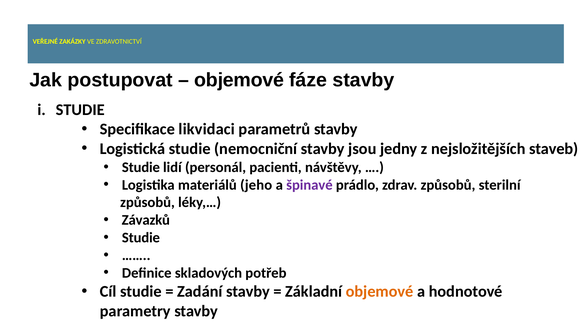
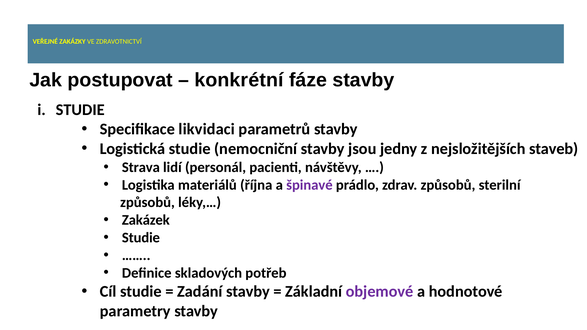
objemové at (239, 80): objemové -> konkrétní
Studie at (141, 167): Studie -> Strava
jeho: jeho -> října
Závazků: Závazků -> Zakázek
objemové at (380, 292) colour: orange -> purple
